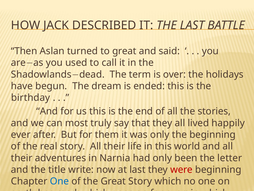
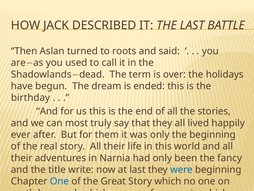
to great: great -> roots
letter: letter -> fancy
were colour: red -> blue
